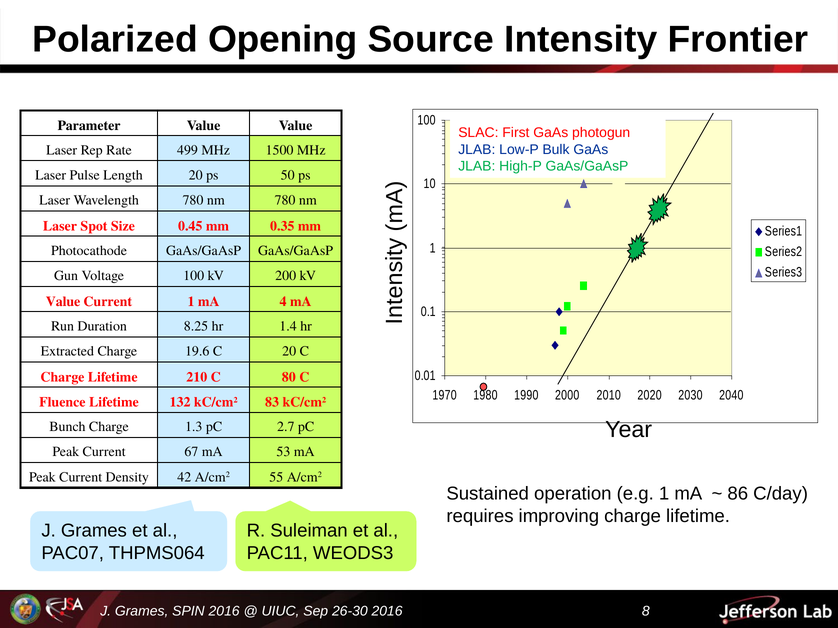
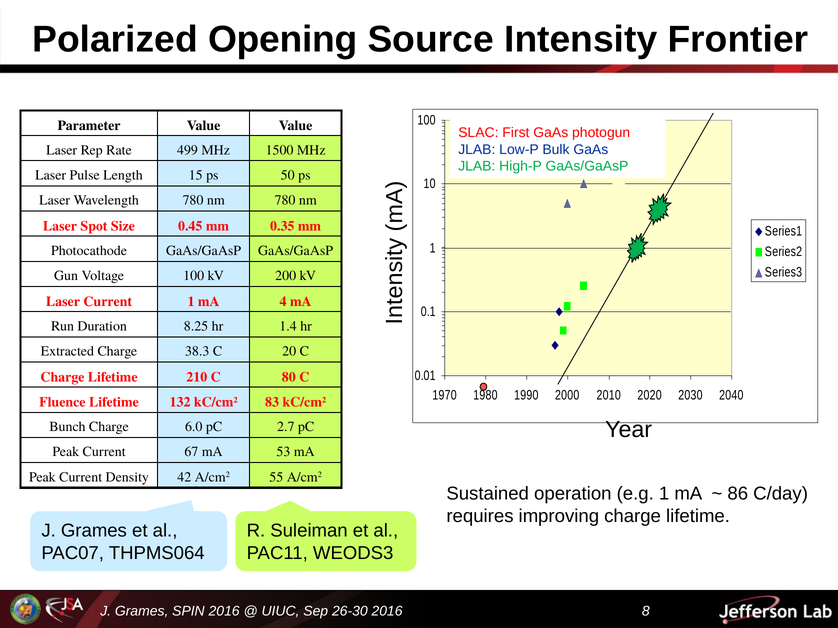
Length 20: 20 -> 15
Value at (63, 302): Value -> Laser
19.6: 19.6 -> 38.3
1.3: 1.3 -> 6.0
